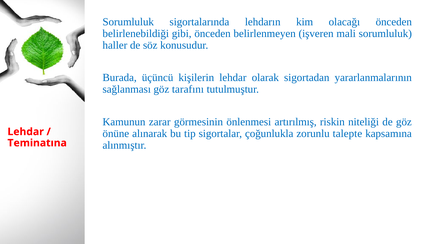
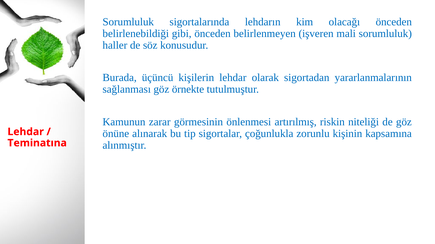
tarafını: tarafını -> örnekte
talepte: talepte -> kişinin
